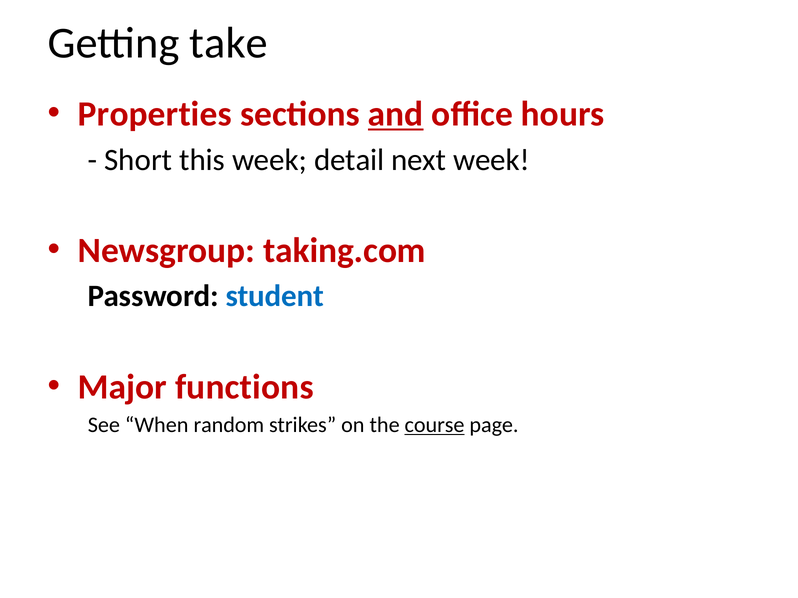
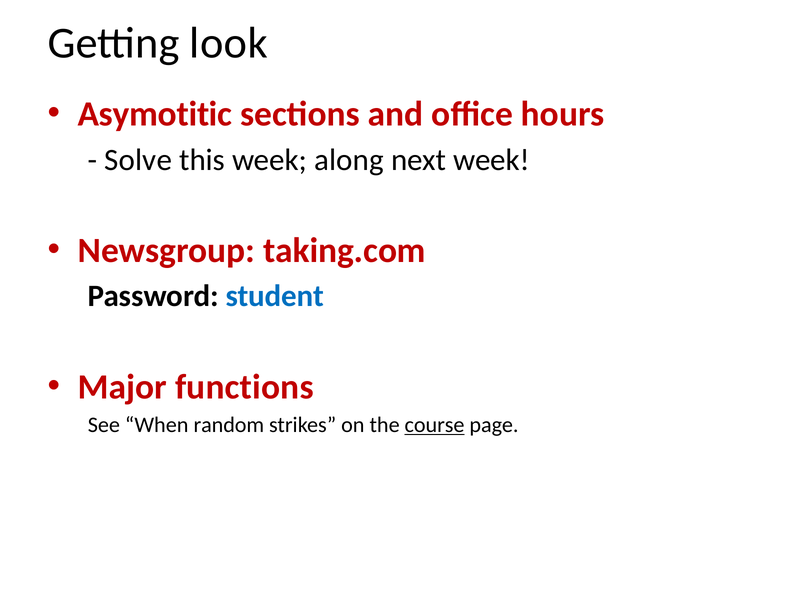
take: take -> look
Properties: Properties -> Asymotitic
and underline: present -> none
Short: Short -> Solve
detail: detail -> along
